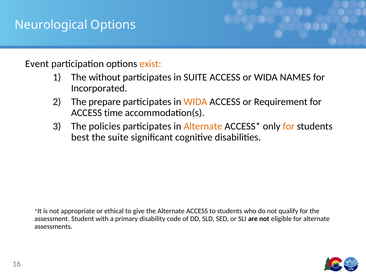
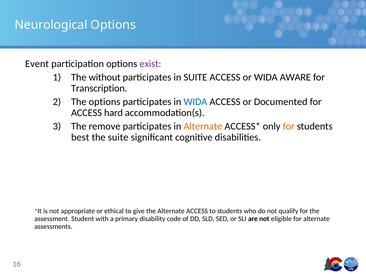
exist colour: orange -> purple
NAMES: NAMES -> AWARE
Incorporated: Incorporated -> Transcription
The prepare: prepare -> options
WIDA at (195, 102) colour: orange -> blue
Requirement: Requirement -> Documented
time: time -> hard
policies: policies -> remove
